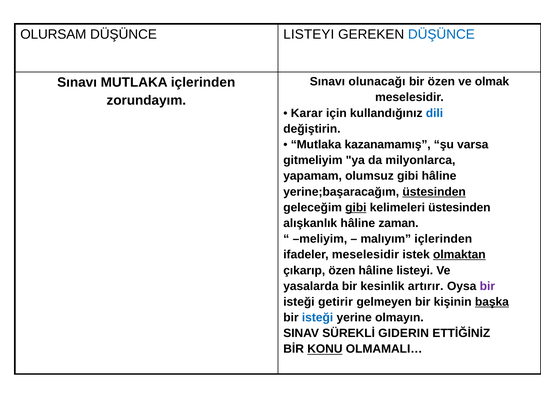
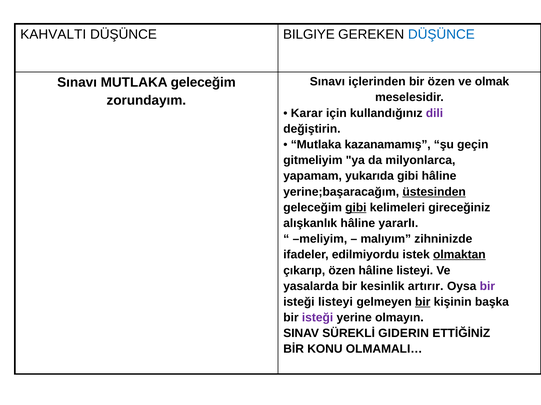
OLURSAM: OLURSAM -> KAHVALTI
DÜŞÜNCE LISTEYI: LISTEYI -> BILGIYE
olunacağı: olunacağı -> içlerinden
MUTLAKA içlerinden: içlerinden -> geleceğim
dili colour: blue -> purple
varsa: varsa -> geçin
olumsuz: olumsuz -> yukarıda
kelimeleri üstesinden: üstesinden -> gireceğiniz
zaman: zaman -> yararlı
malıyım içlerinden: içlerinden -> zihninizde
ifadeler meselesidir: meselesidir -> edilmiyordu
isteği getirir: getirir -> listeyi
bir at (423, 302) underline: none -> present
başka underline: present -> none
isteği at (318, 318) colour: blue -> purple
KONU underline: present -> none
